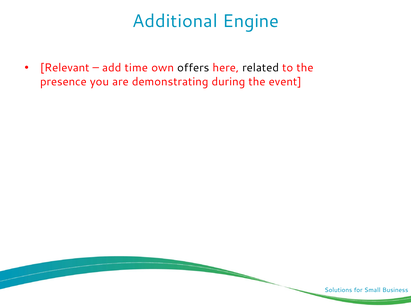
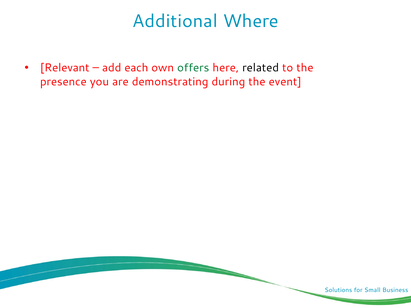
Engine: Engine -> Where
time: time -> each
offers colour: black -> green
